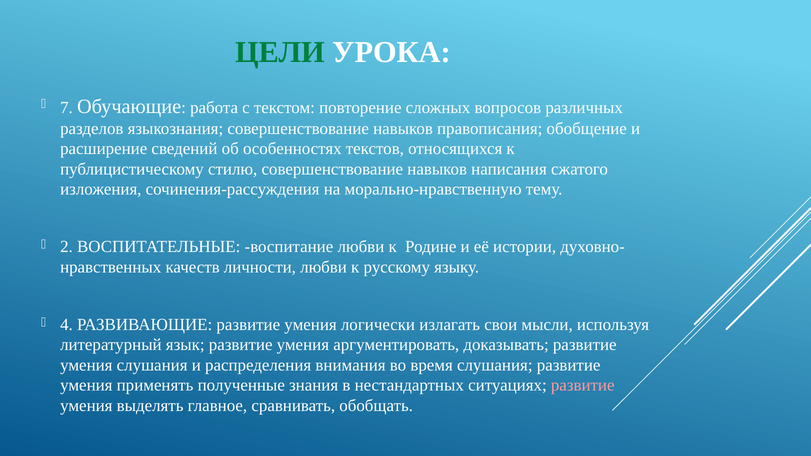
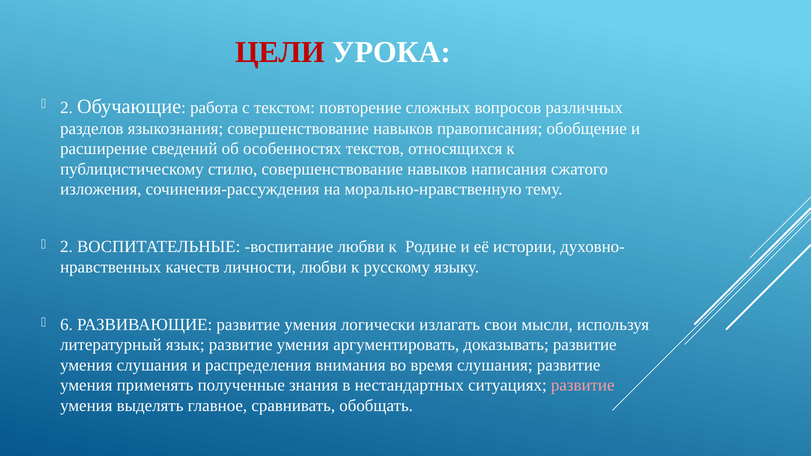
ЦЕЛИ colour: green -> red
7 at (67, 108): 7 -> 2
4: 4 -> 6
